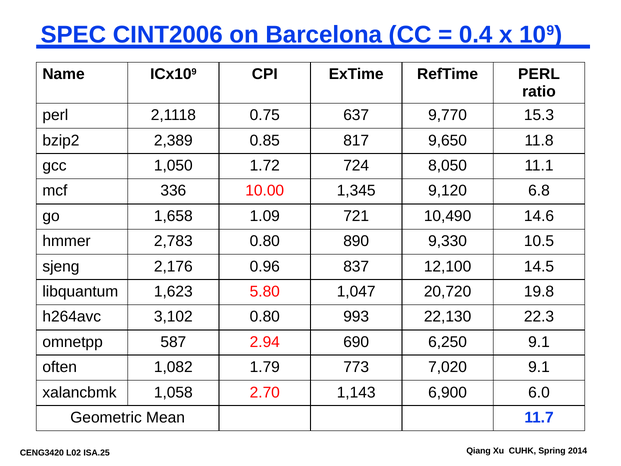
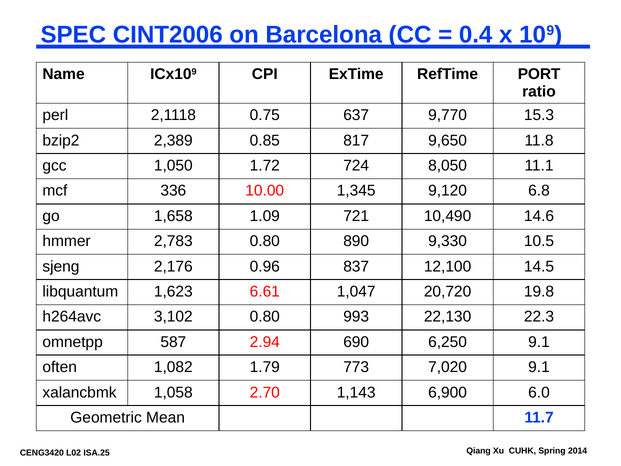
RefTime PERL: PERL -> PORT
5.80: 5.80 -> 6.61
